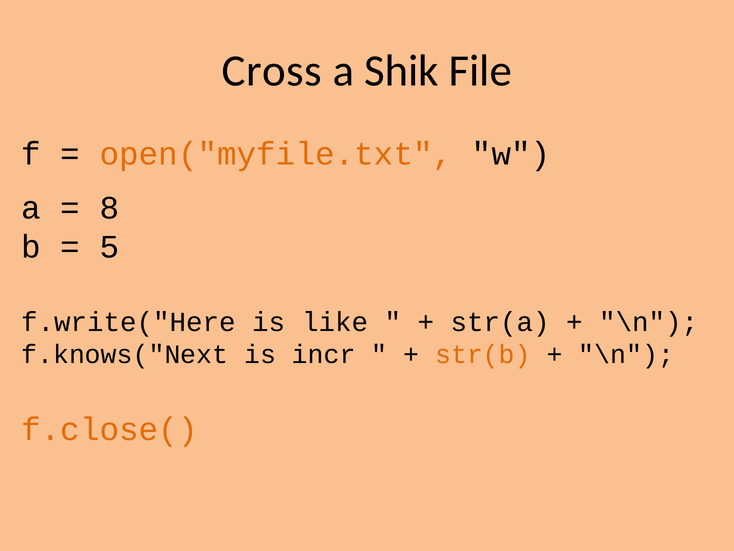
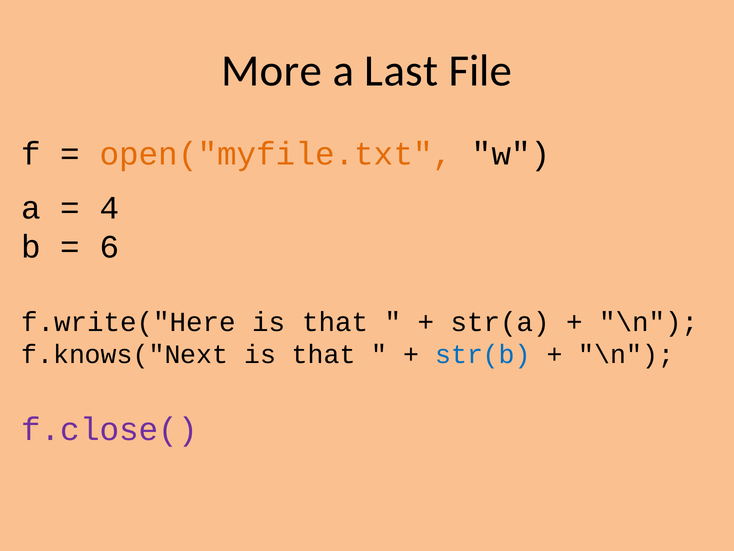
Cross: Cross -> More
Shik: Shik -> Last
8: 8 -> 4
5: 5 -> 6
f.write("Here is like: like -> that
incr at (324, 354): incr -> that
str(b colour: orange -> blue
f.close( colour: orange -> purple
